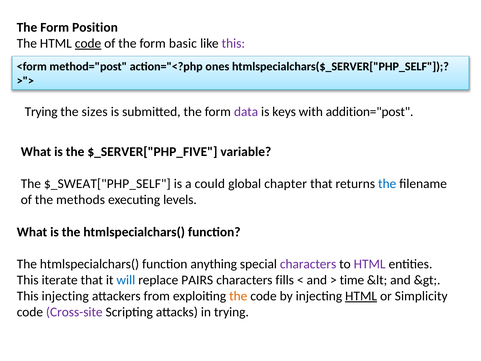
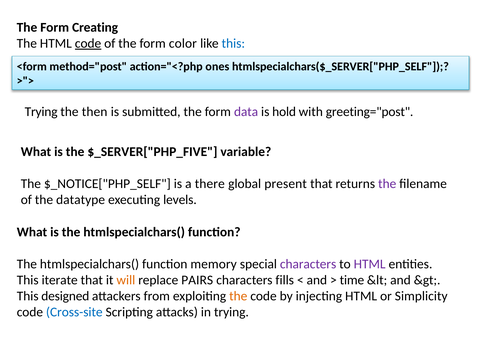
Position: Position -> Creating
basic: basic -> color
this at (233, 43) colour: purple -> blue
sizes: sizes -> then
keys: keys -> hold
addition="post: addition="post -> greeting="post
$_SWEAT["PHP_SELF: $_SWEAT["PHP_SELF -> $_NOTICE["PHP_SELF
could: could -> there
chapter: chapter -> present
the at (387, 184) colour: blue -> purple
methods: methods -> datatype
anything: anything -> memory
will colour: blue -> orange
This injecting: injecting -> designed
HTML at (361, 296) underline: present -> none
Cross-site colour: purple -> blue
